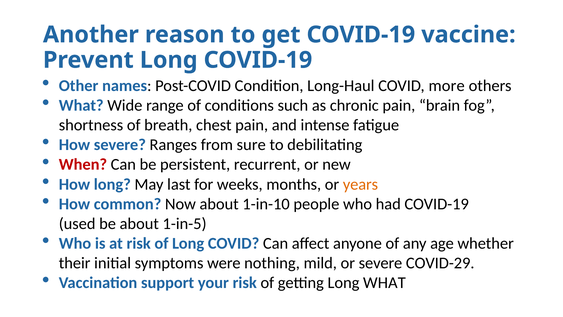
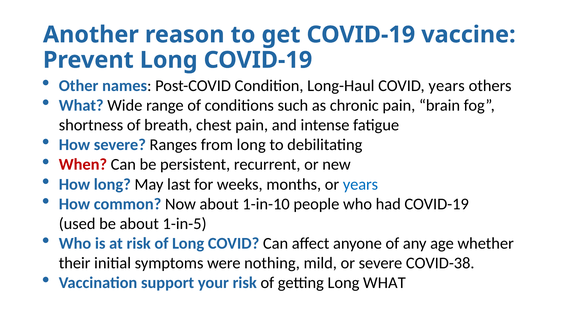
COVID more: more -> years
from sure: sure -> long
years at (360, 184) colour: orange -> blue
COVID-29: COVID-29 -> COVID-38
